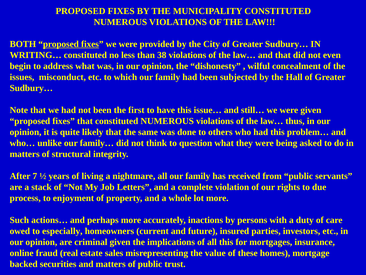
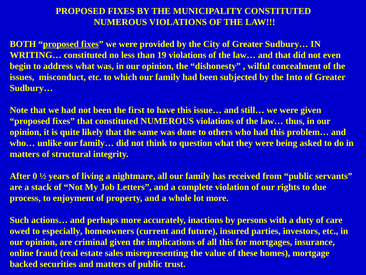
38: 38 -> 19
Hall: Hall -> Into
7: 7 -> 0
